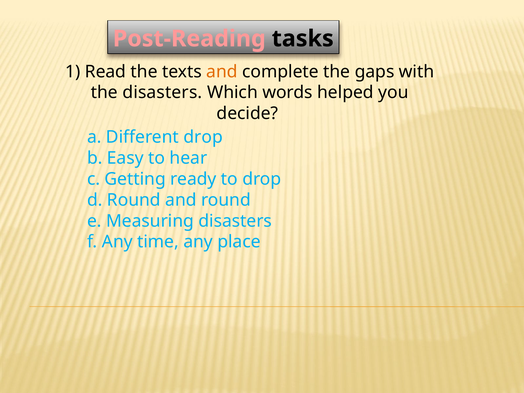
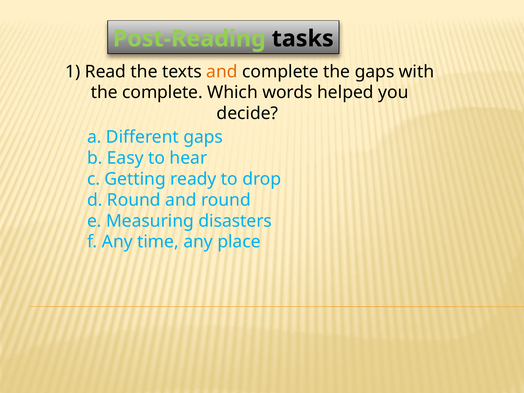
Post-Reading colour: pink -> light green
the disasters: disasters -> complete
Different drop: drop -> gaps
